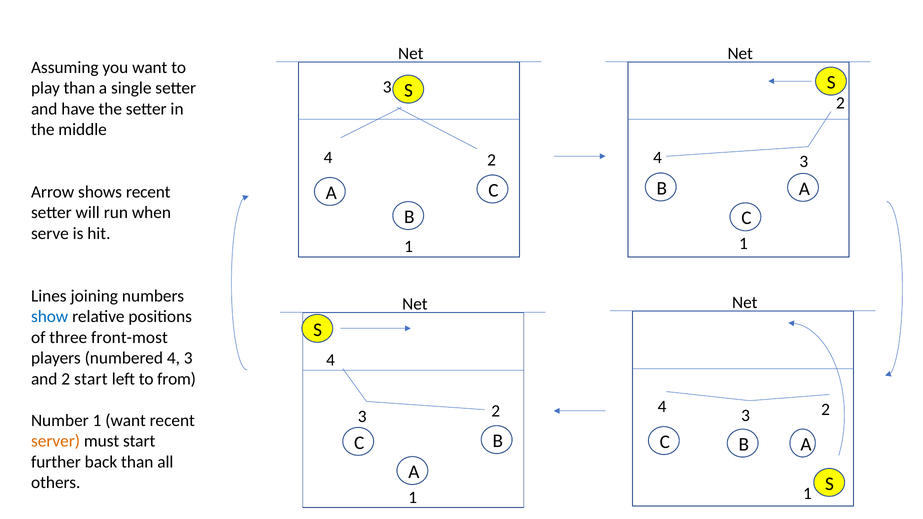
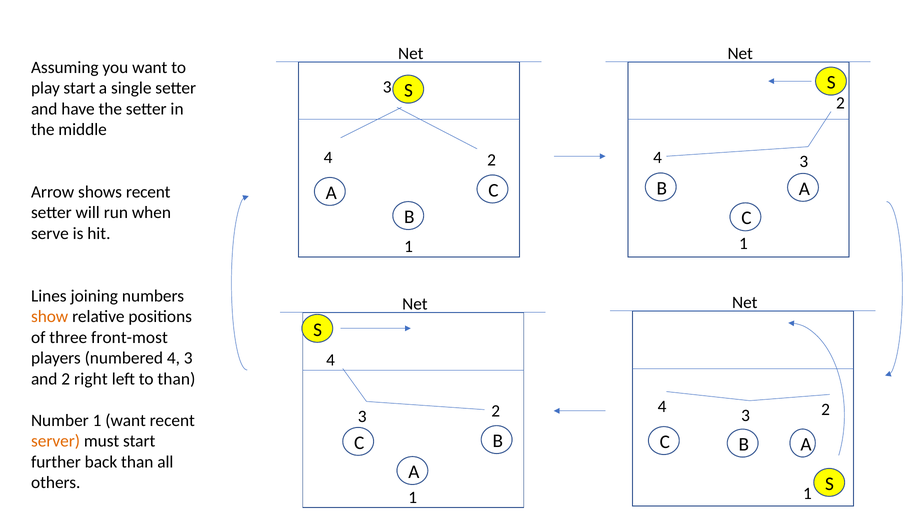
play than: than -> start
show colour: blue -> orange
2 start: start -> right
to from: from -> than
